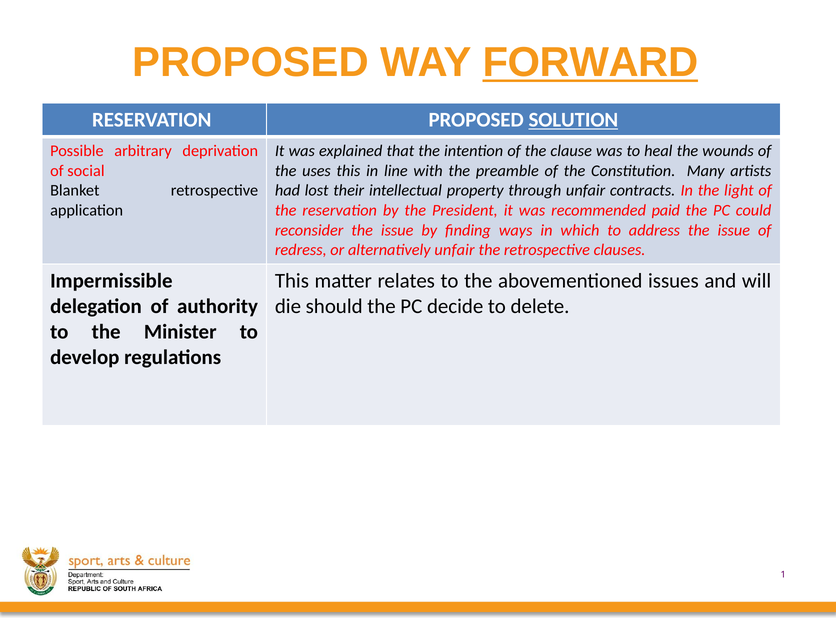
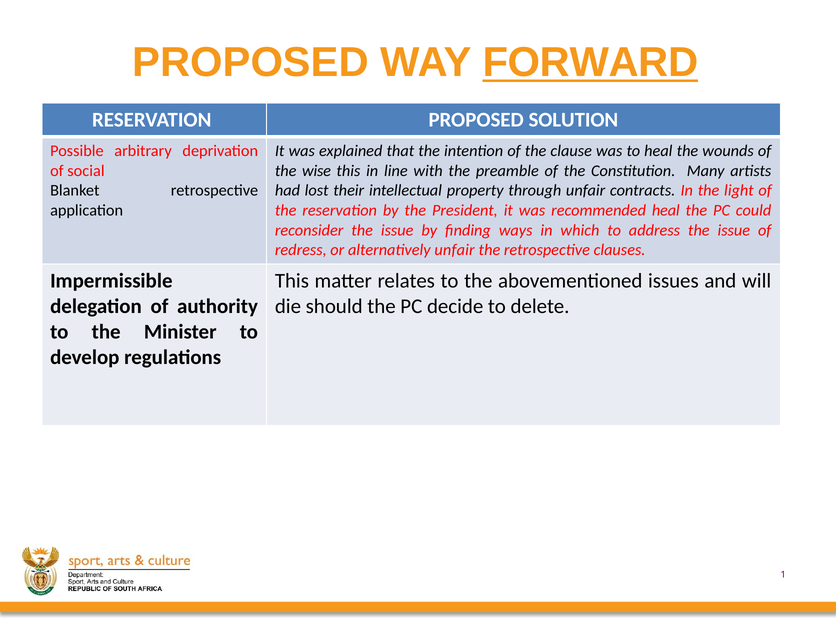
SOLUTION underline: present -> none
uses: uses -> wise
recommended paid: paid -> heal
